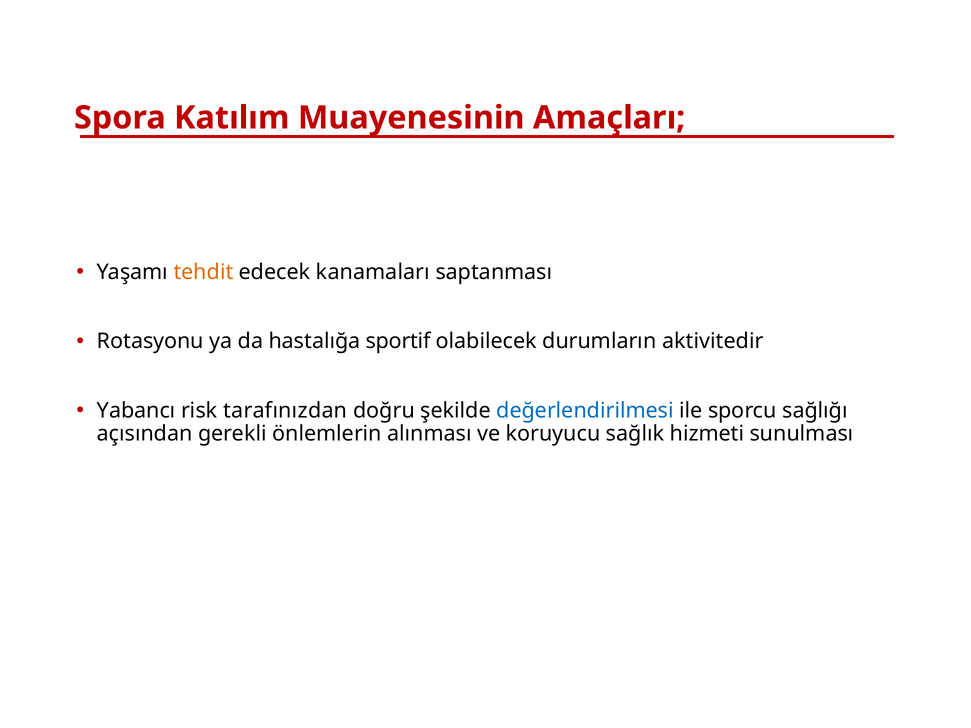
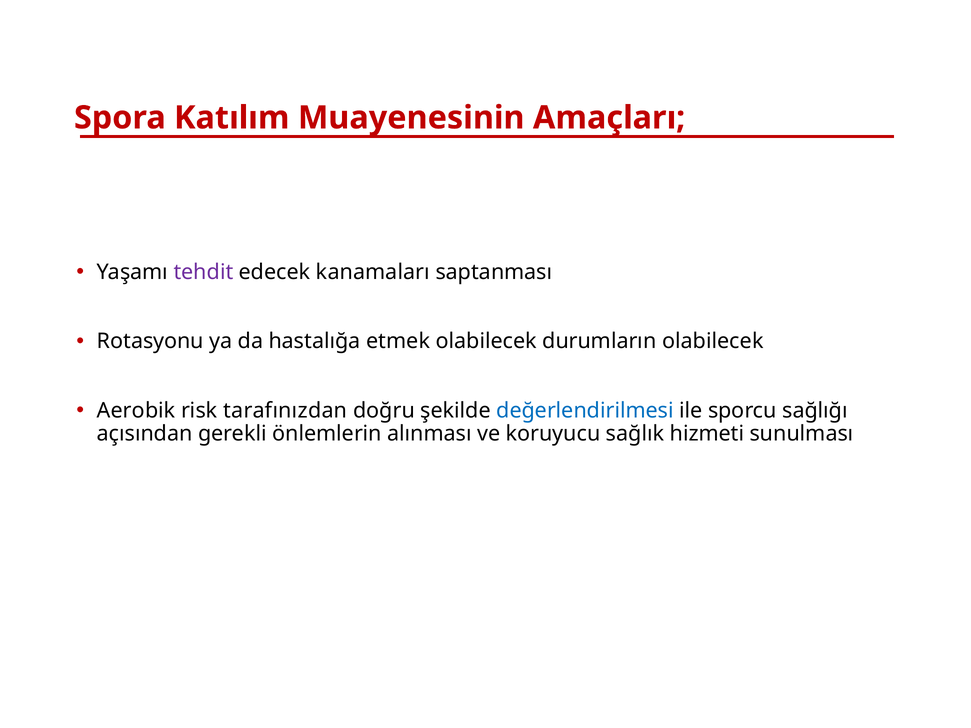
tehdit colour: orange -> purple
sportif: sportif -> etmek
durumların aktivitedir: aktivitedir -> olabilecek
Yabancı: Yabancı -> Aerobik
